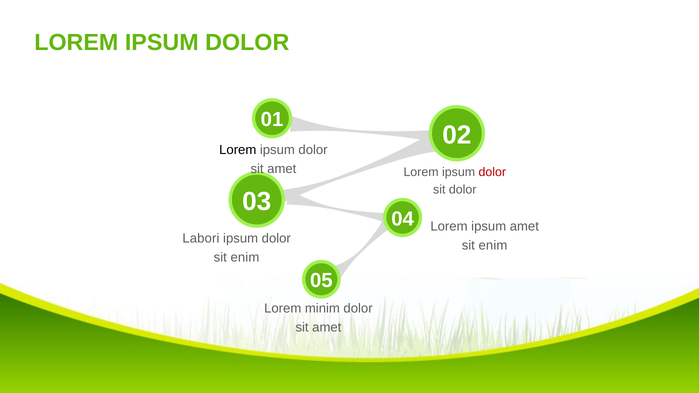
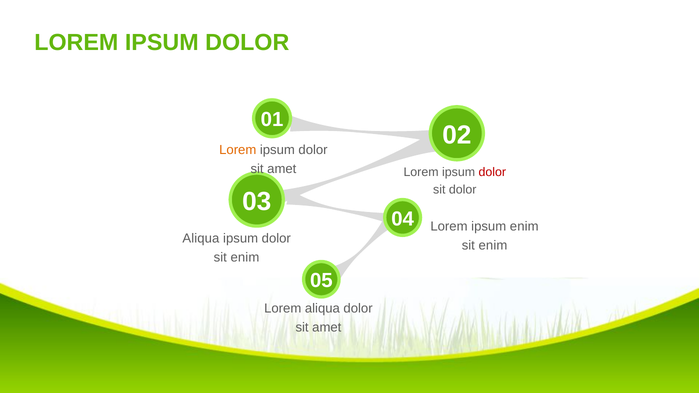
Lorem at (238, 150) colour: black -> orange
ipsum amet: amet -> enim
Labori at (201, 239): Labori -> Aliqua
Lorem minim: minim -> aliqua
